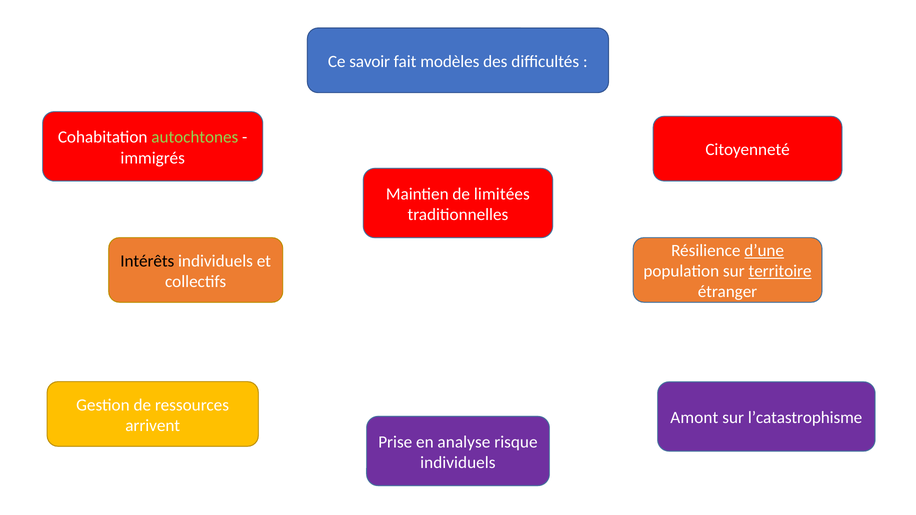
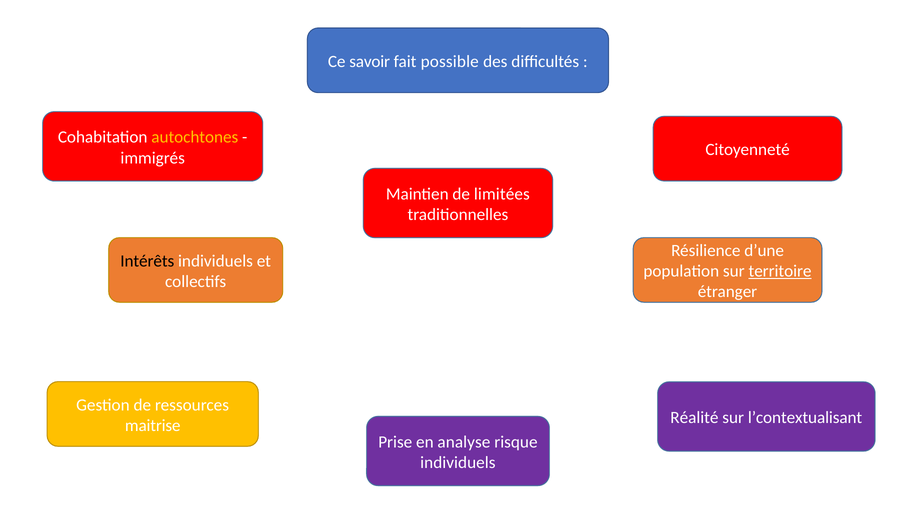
modèles: modèles -> possible
autochtones colour: light green -> yellow
d’une underline: present -> none
Amont: Amont -> Réalité
l’catastrophisme: l’catastrophisme -> l’contextualisant
arrivent: arrivent -> maitrise
